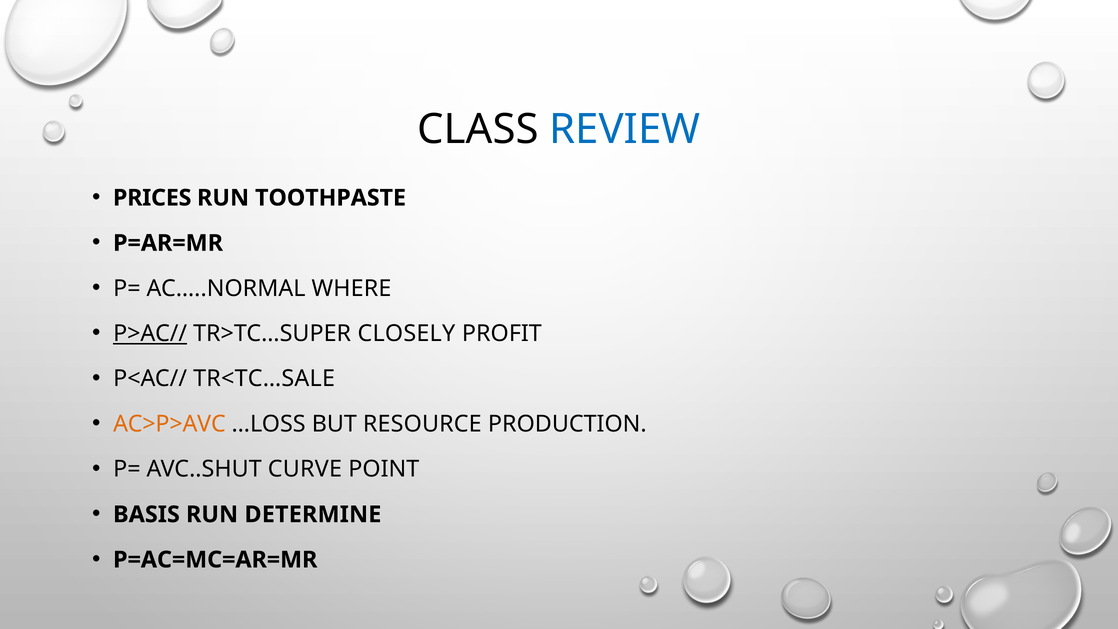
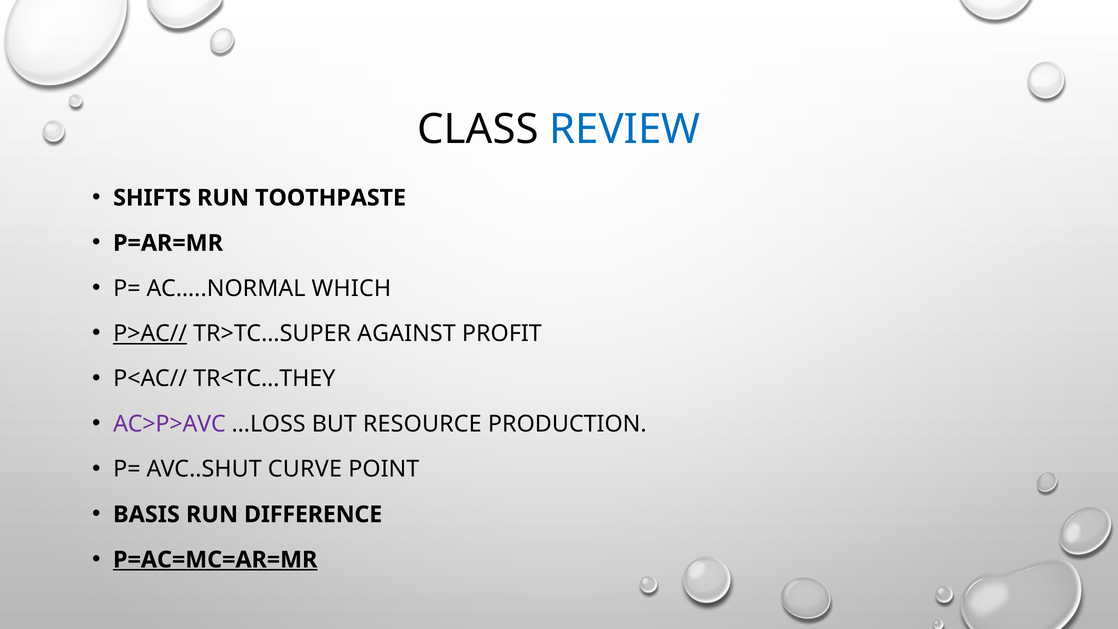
PRICES: PRICES -> SHIFTS
WHERE: WHERE -> WHICH
CLOSELY: CLOSELY -> AGAINST
TR<TC…SALE: TR<TC…SALE -> TR<TC…THEY
AC>P>AVC colour: orange -> purple
DETERMINE: DETERMINE -> DIFFERENCE
P=AC=MC=AR=MR underline: none -> present
